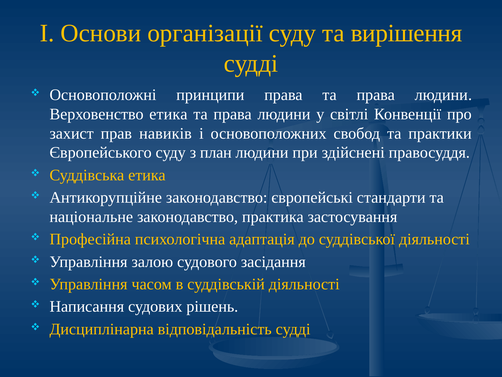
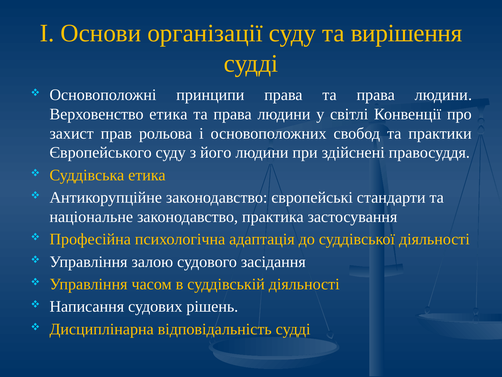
навиків: навиків -> рольова
план: план -> його
